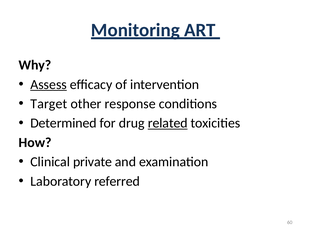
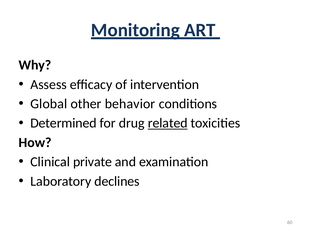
Assess underline: present -> none
Target: Target -> Global
response: response -> behavior
referred: referred -> declines
